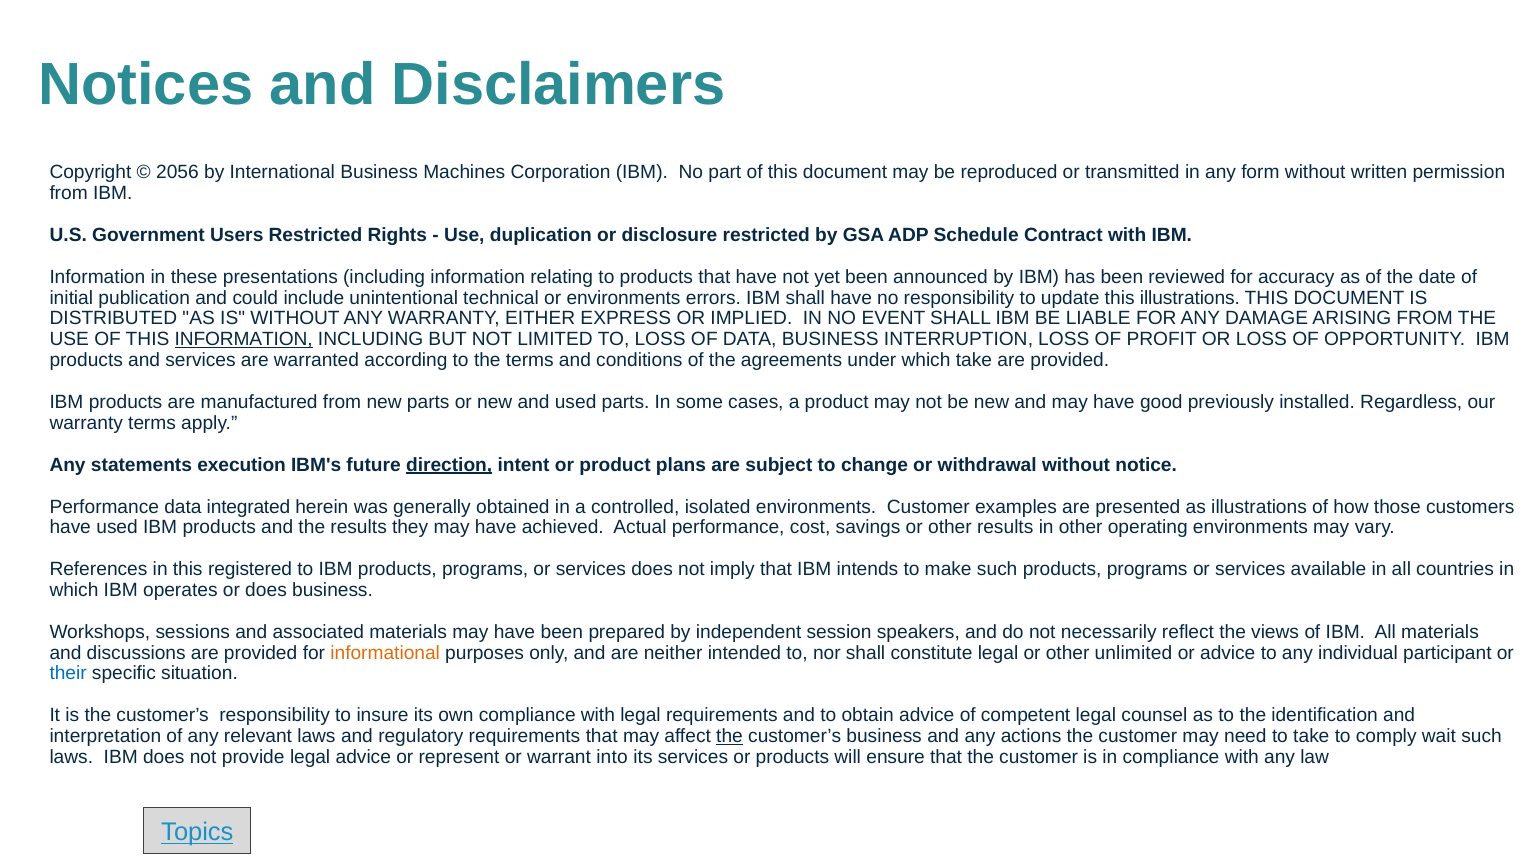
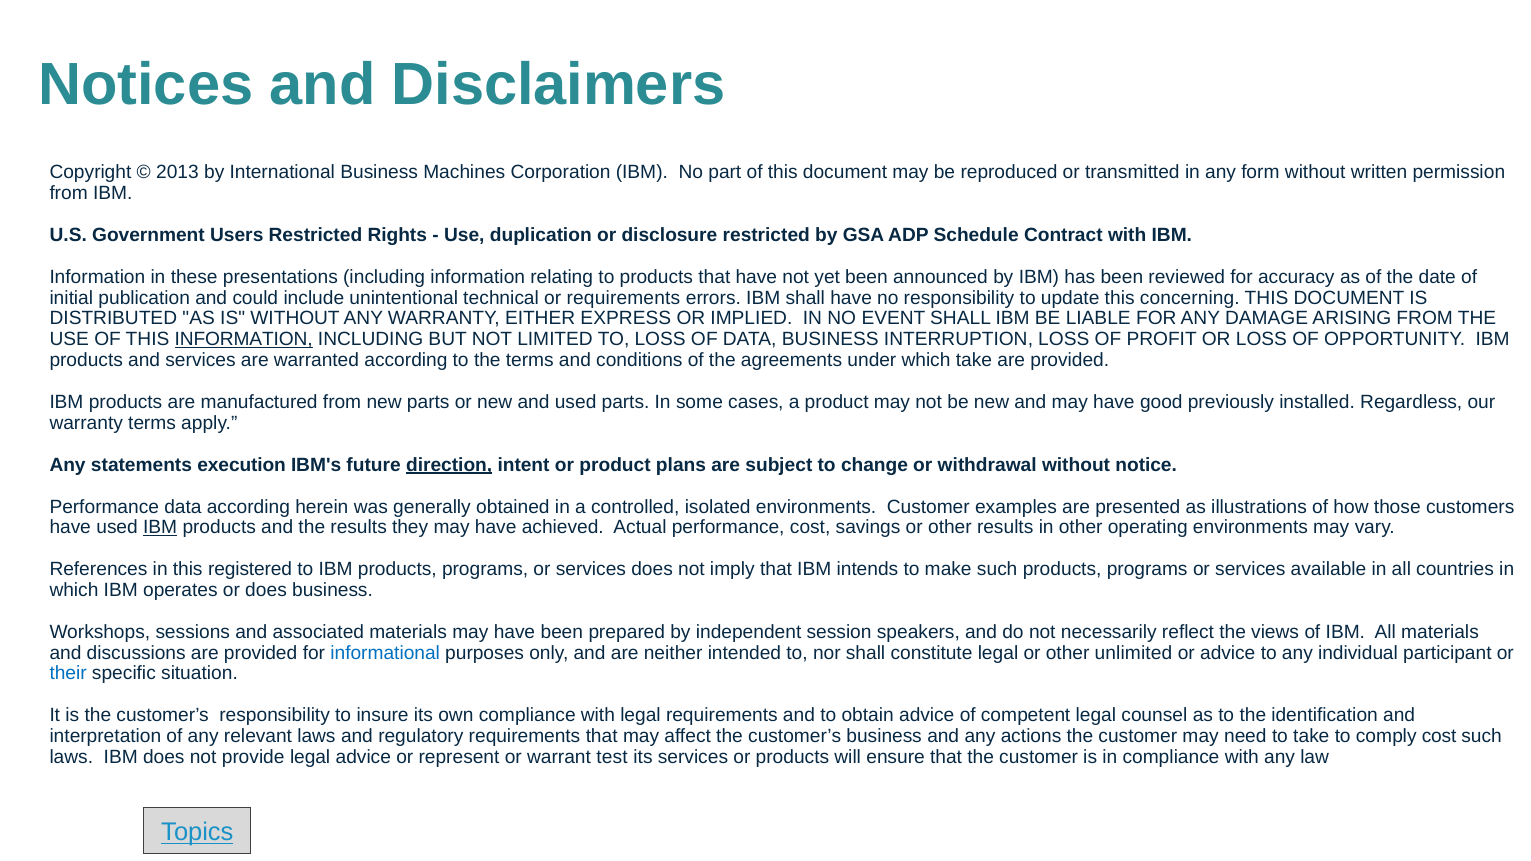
2056: 2056 -> 2013
or environments: environments -> requirements
this illustrations: illustrations -> concerning
data integrated: integrated -> according
IBM at (160, 528) underline: none -> present
informational colour: orange -> blue
the at (730, 737) underline: present -> none
comply wait: wait -> cost
into: into -> test
